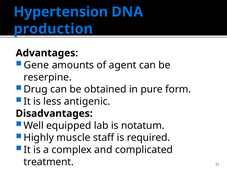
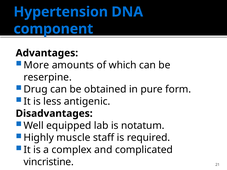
production: production -> component
Gene: Gene -> More
agent: agent -> which
treatment: treatment -> vincristine
